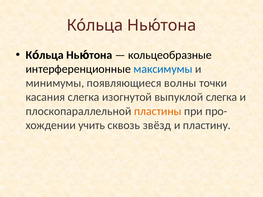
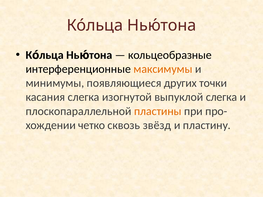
максимумы colour: blue -> orange
волны: волны -> других
учить: учить -> четко
